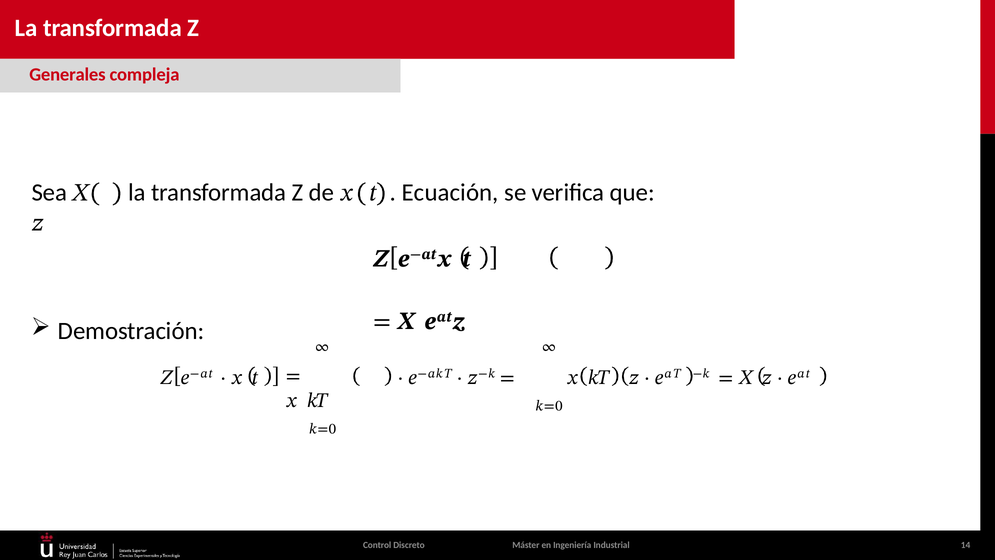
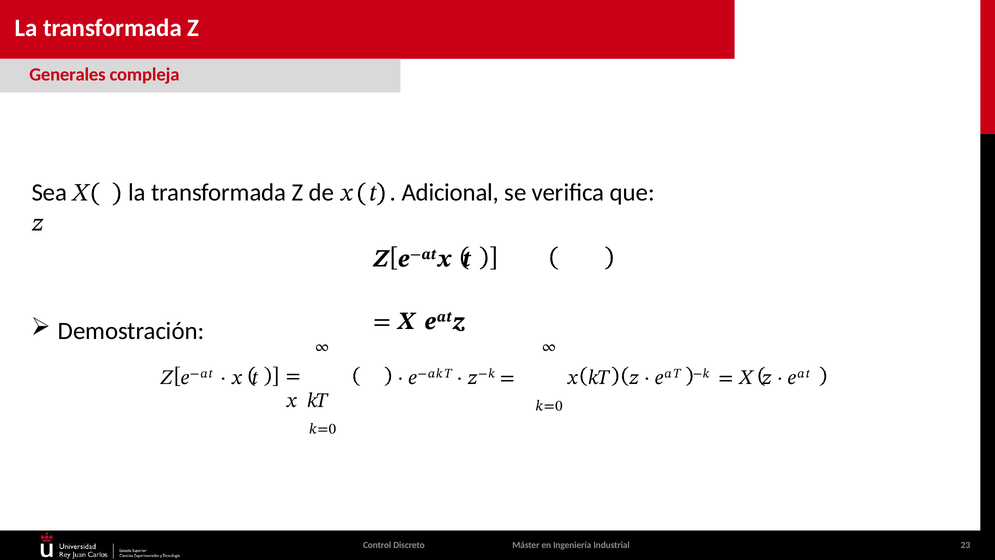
Ecuación: Ecuación -> Adicional
14: 14 -> 23
